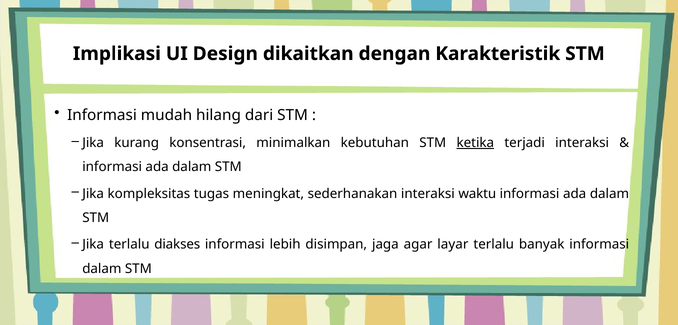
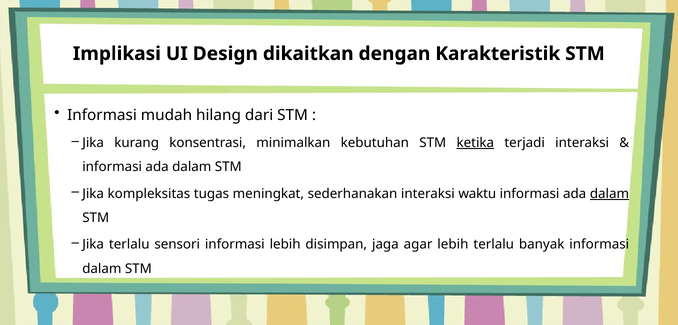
dalam at (609, 194) underline: none -> present
diakses: diakses -> sensori
agar layar: layar -> lebih
